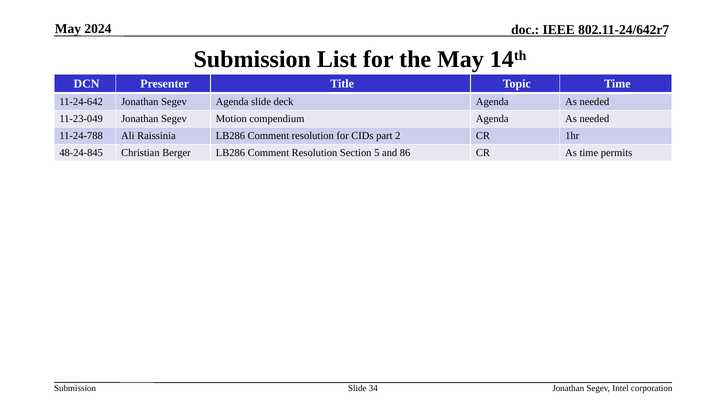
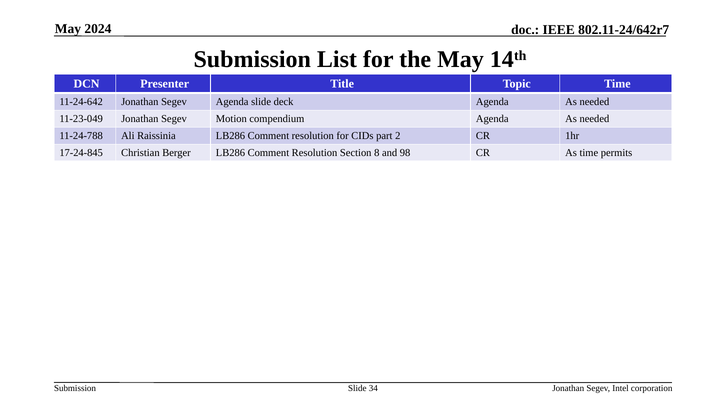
48-24-845: 48-24-845 -> 17-24-845
5: 5 -> 8
86: 86 -> 98
